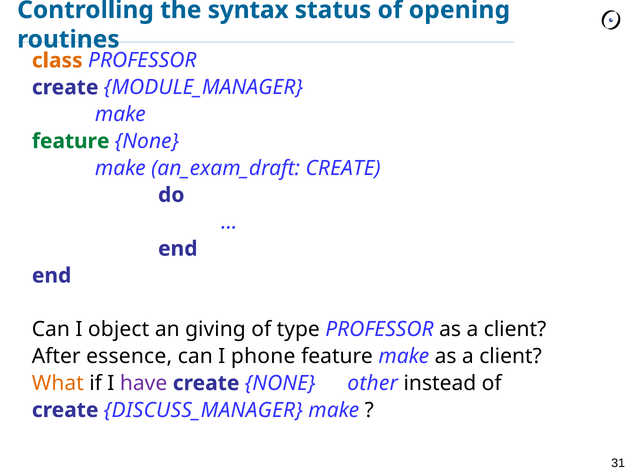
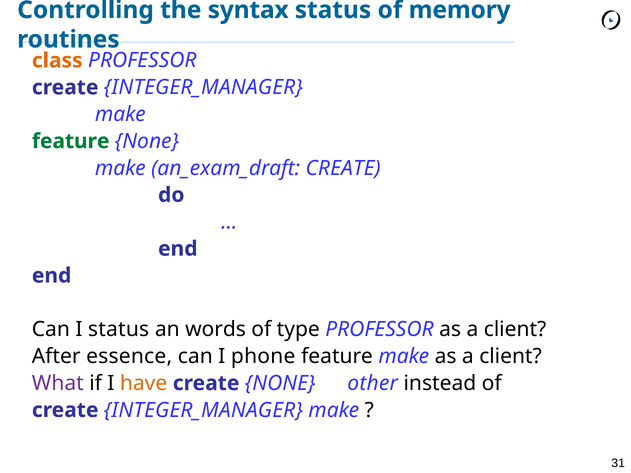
opening: opening -> memory
MODULE_MANAGER at (203, 87): MODULE_MANAGER -> INTEGER_MANAGER
I object: object -> status
giving: giving -> words
What colour: orange -> purple
have colour: purple -> orange
DISCUSS_MANAGER at (203, 410): DISCUSS_MANAGER -> INTEGER_MANAGER
